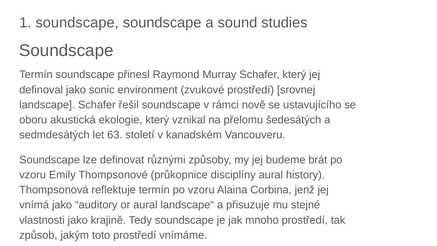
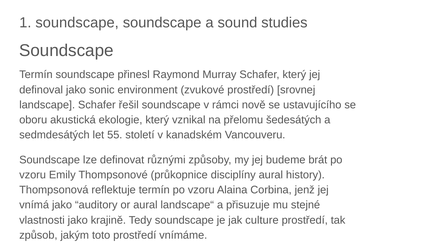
63: 63 -> 55
mnoho: mnoho -> culture
